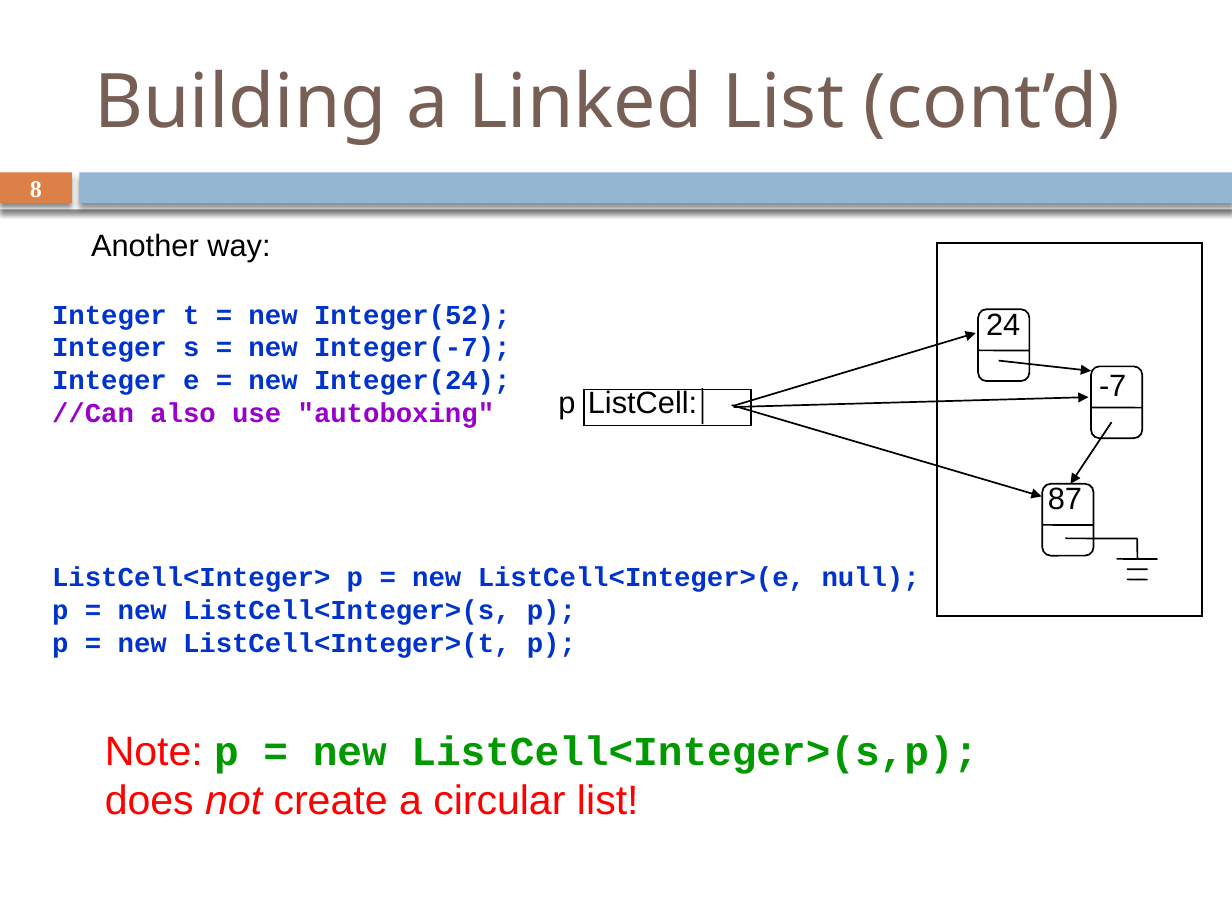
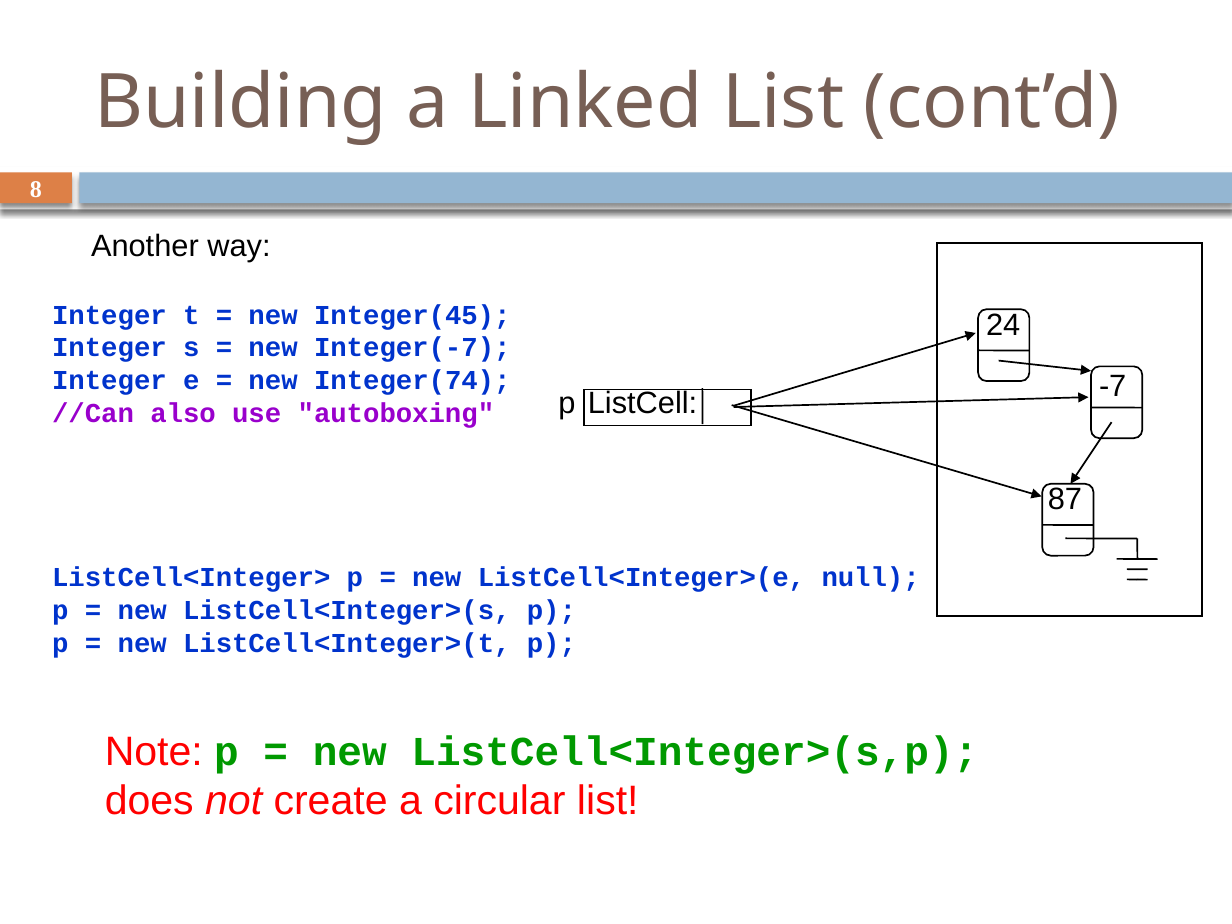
Integer(52: Integer(52 -> Integer(45
Integer(24: Integer(24 -> Integer(74
